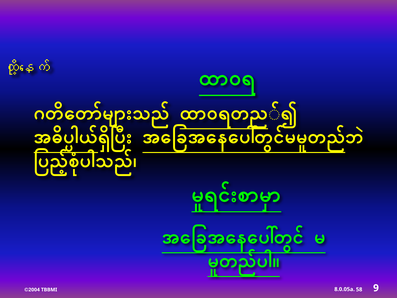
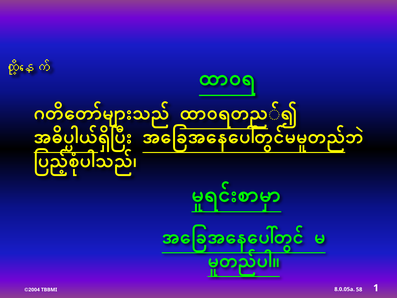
9: 9 -> 1
